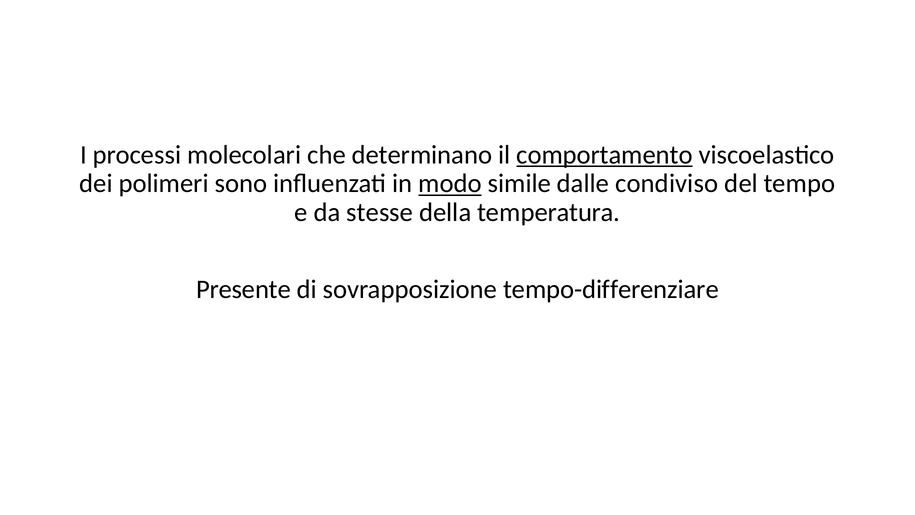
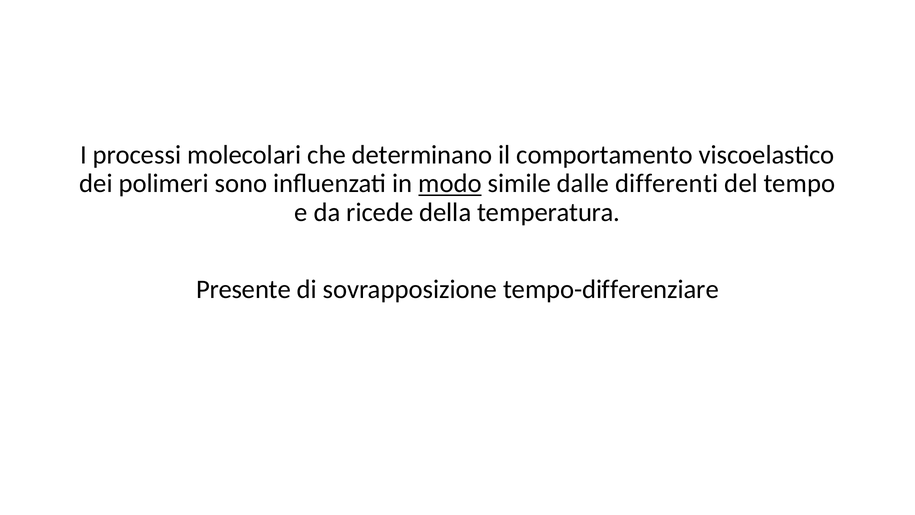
comportamento underline: present -> none
condiviso: condiviso -> differenti
stesse: stesse -> ricede
